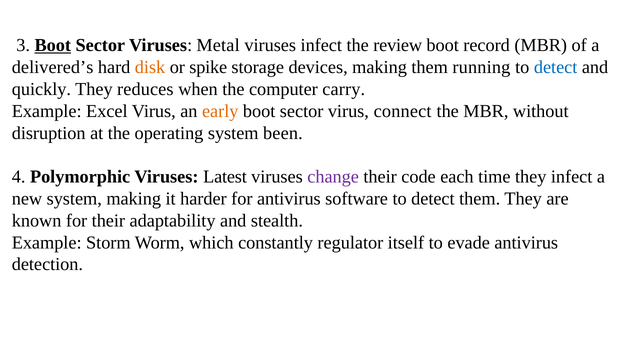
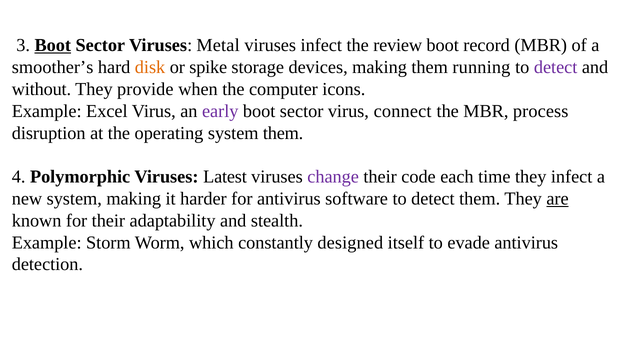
delivered’s: delivered’s -> smoother’s
detect at (556, 67) colour: blue -> purple
quickly: quickly -> without
reduces: reduces -> provide
carry: carry -> icons
early colour: orange -> purple
without: without -> process
system been: been -> them
are underline: none -> present
regulator: regulator -> designed
